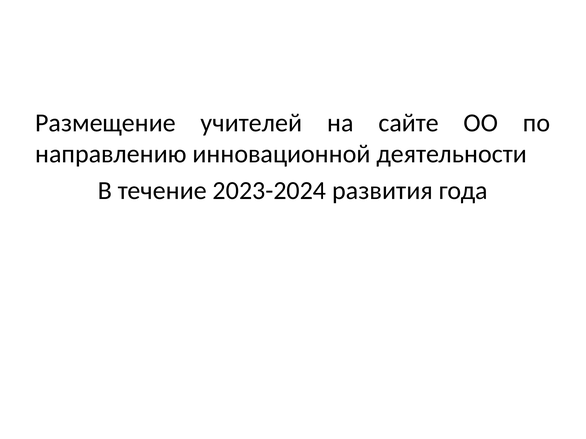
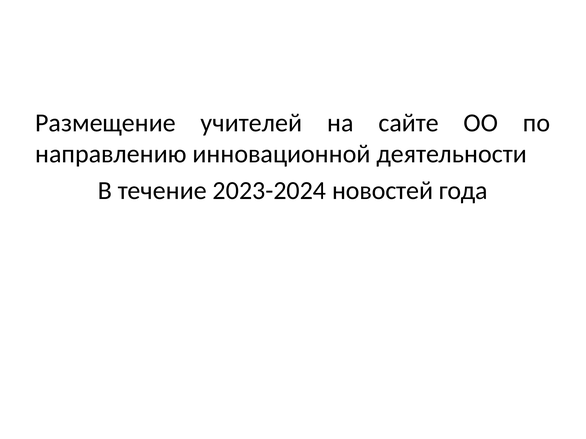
развития: развития -> новостей
